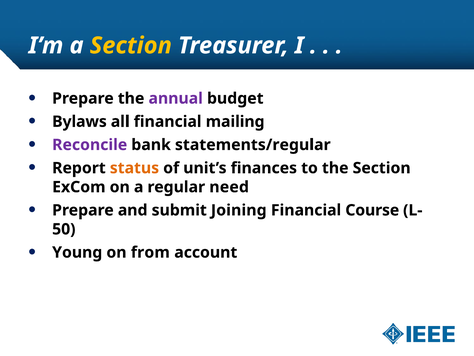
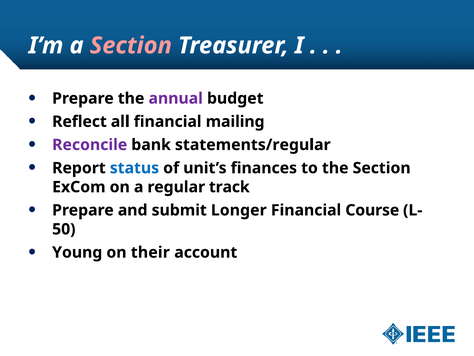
Section at (131, 46) colour: yellow -> pink
Bylaws: Bylaws -> Reflect
status colour: orange -> blue
need: need -> track
Joining: Joining -> Longer
from: from -> their
